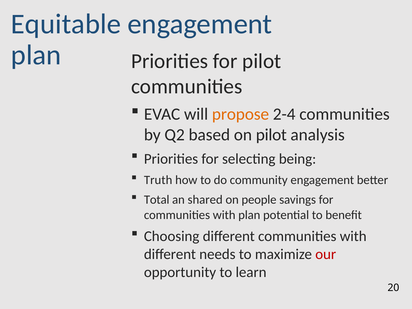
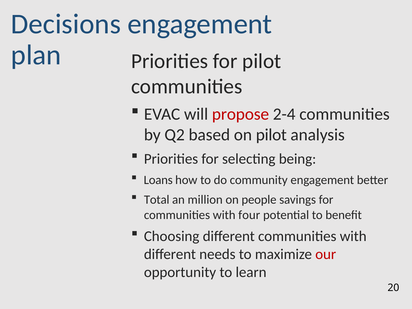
Equitable: Equitable -> Decisions
propose colour: orange -> red
Truth: Truth -> Loans
shared: shared -> million
with plan: plan -> four
